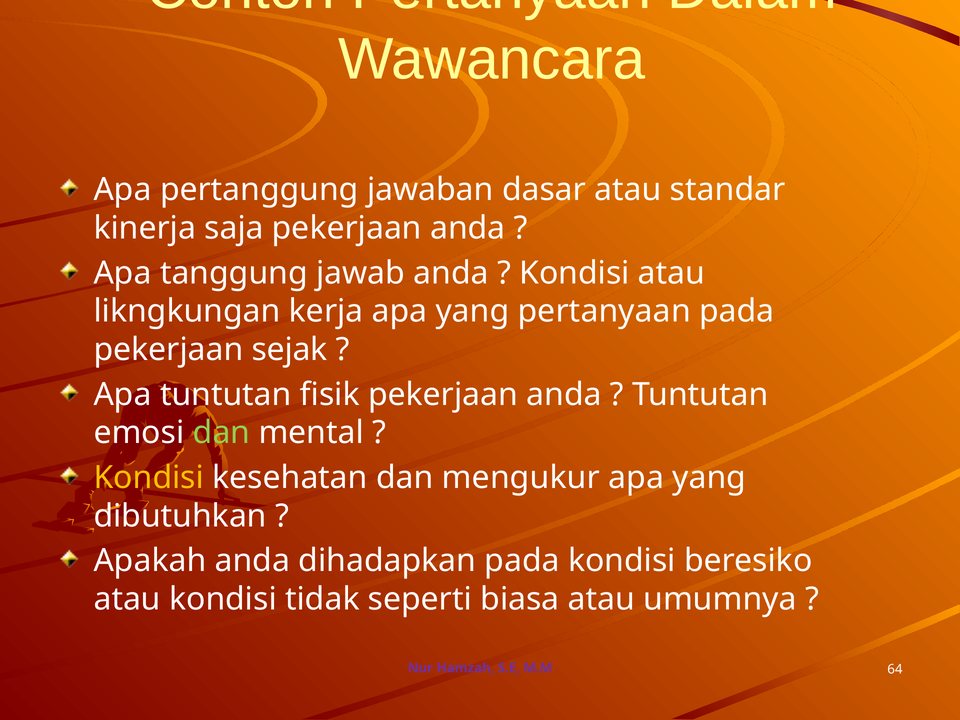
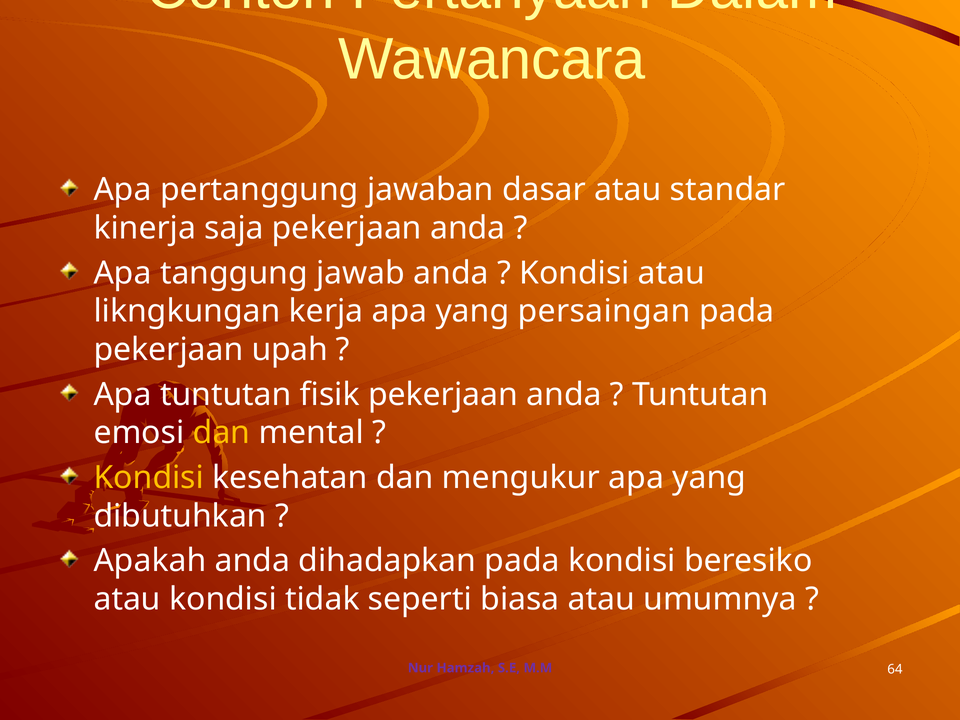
yang pertanyaan: pertanyaan -> persaingan
sejak: sejak -> upah
dan at (222, 433) colour: light green -> yellow
